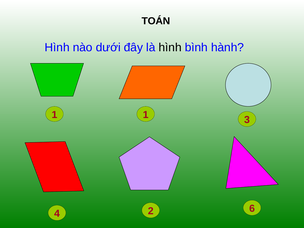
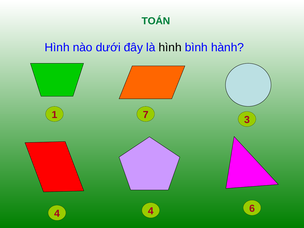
TOÁN colour: black -> green
1 1: 1 -> 7
4 2: 2 -> 4
